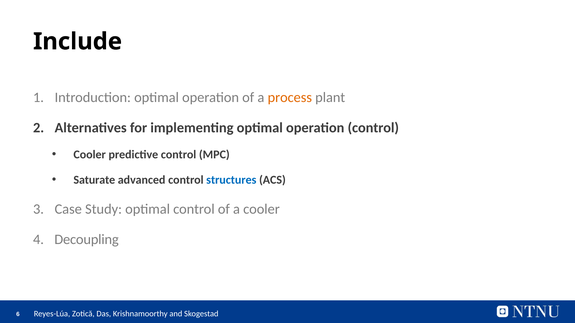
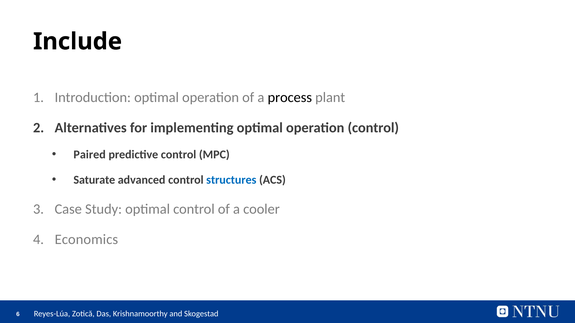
process colour: orange -> black
Cooler at (90, 155): Cooler -> Paired
Decoupling: Decoupling -> Economics
